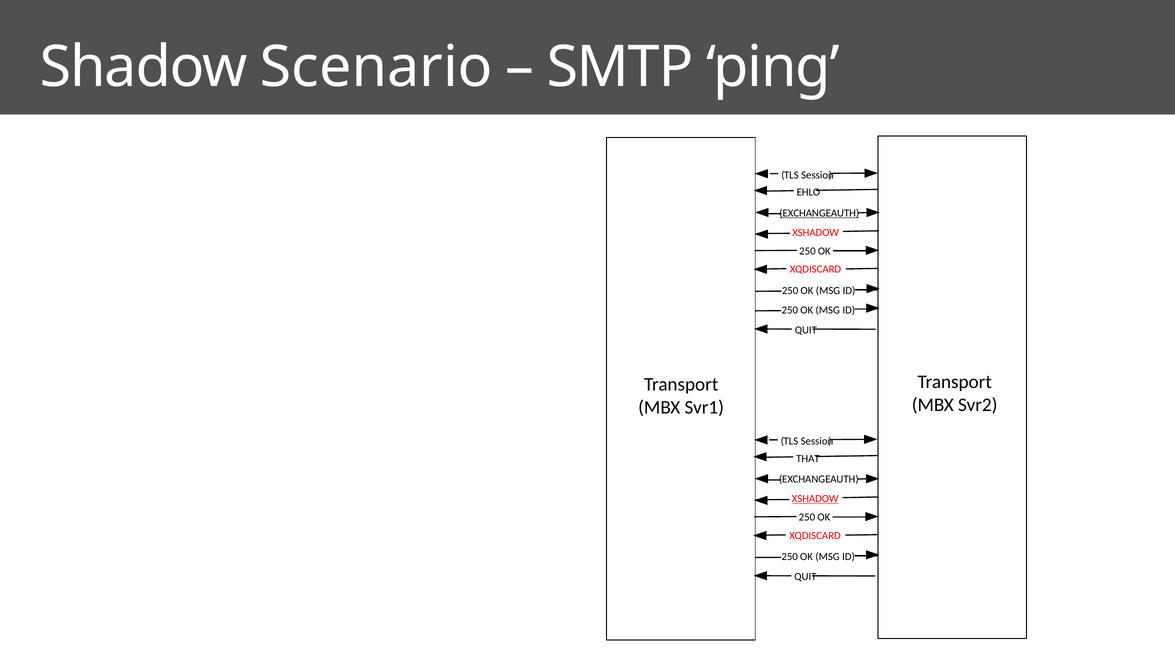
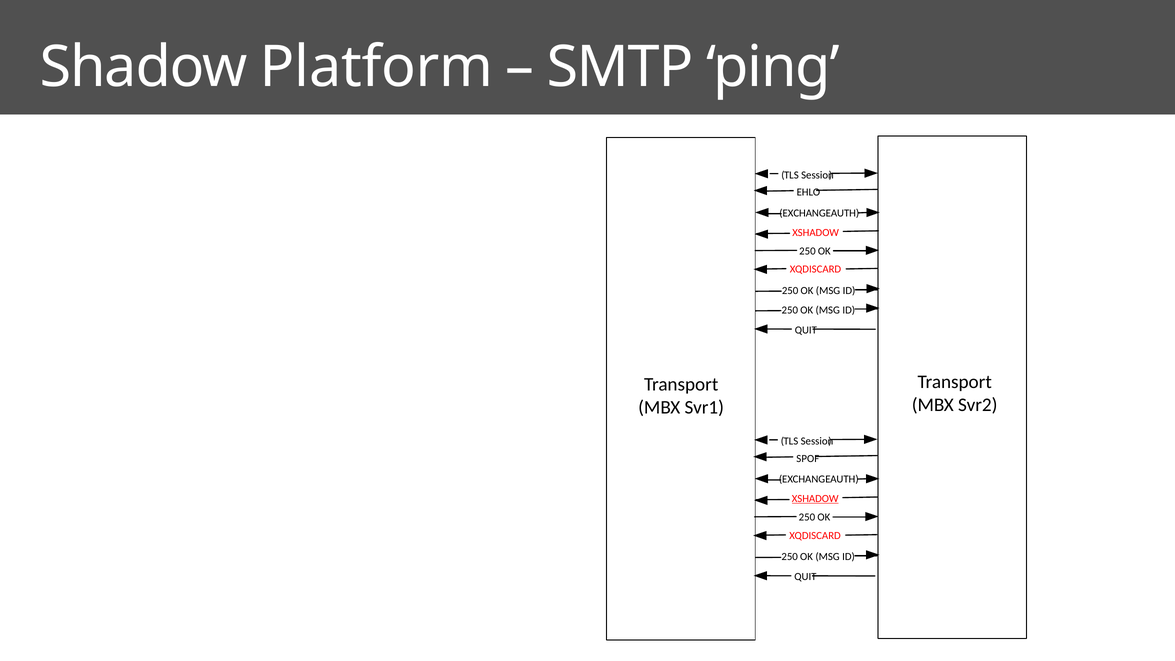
Scenario: Scenario -> Platform
EXCHANGEAUTH at (819, 213) underline: present -> none
THAT: THAT -> SPOF
